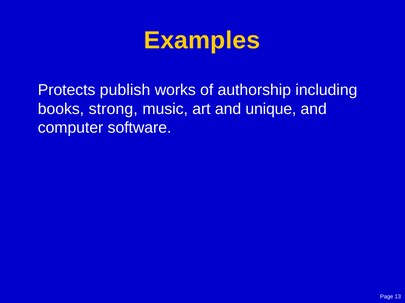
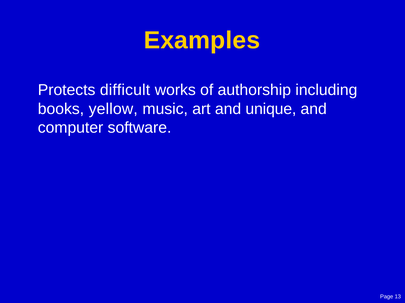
publish: publish -> difficult
strong: strong -> yellow
